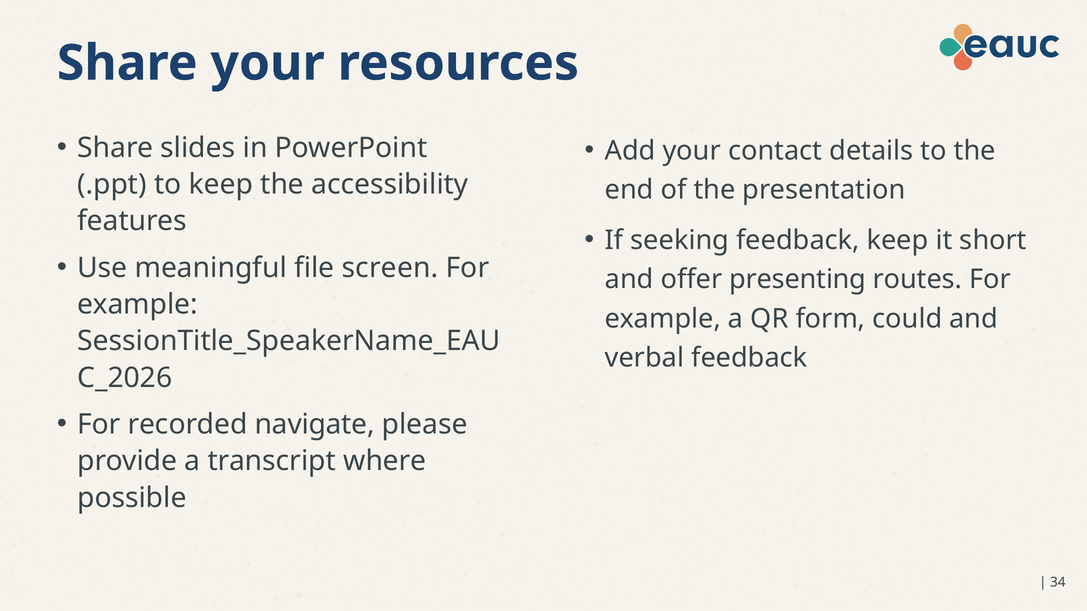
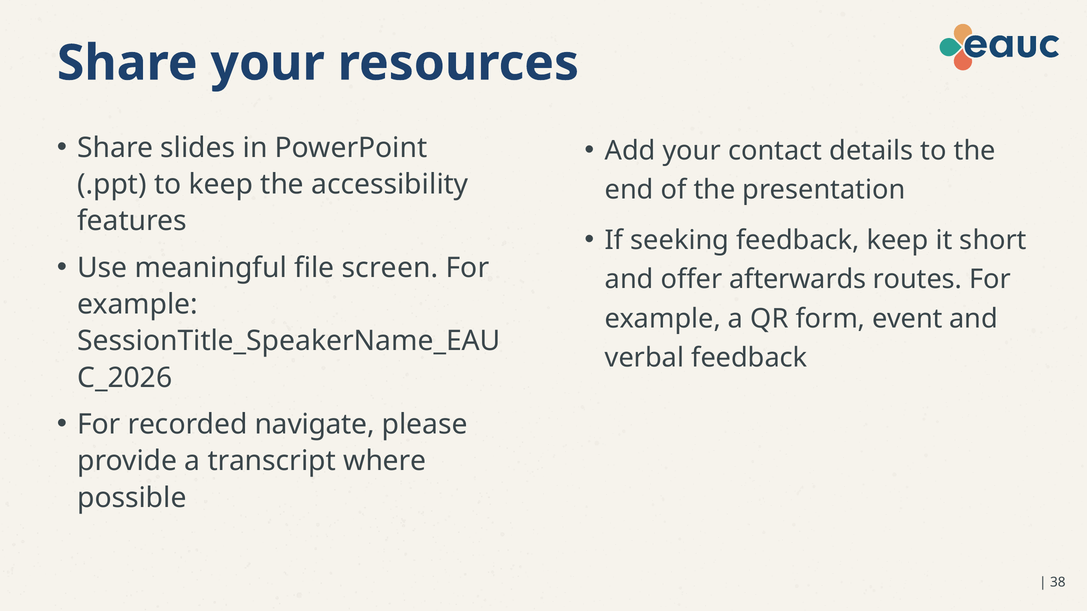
presenting: presenting -> afterwards
could: could -> event
34: 34 -> 38
